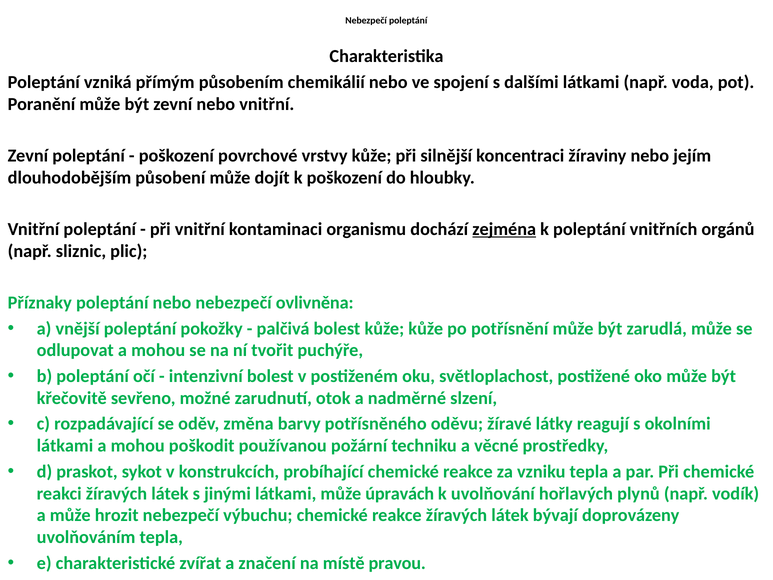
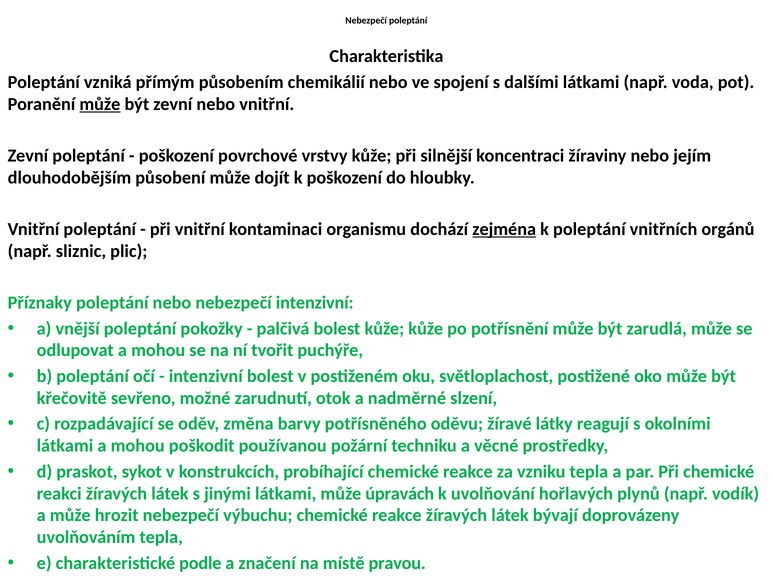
může at (100, 104) underline: none -> present
nebezpečí ovlivněna: ovlivněna -> intenzivní
zvířat: zvířat -> podle
